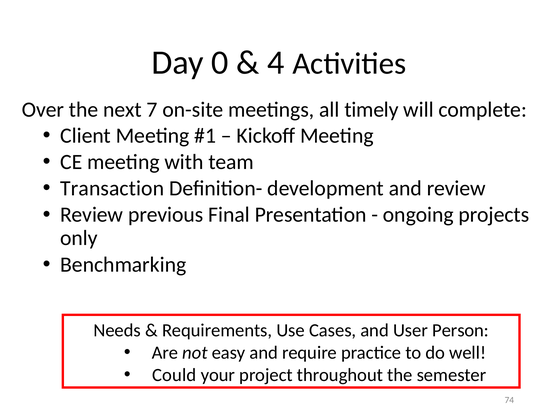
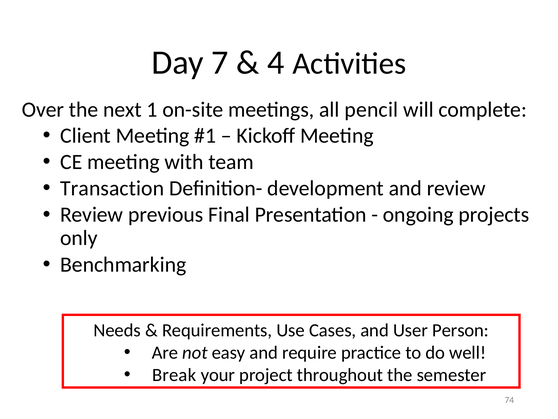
0: 0 -> 7
7: 7 -> 1
timely: timely -> pencil
Could: Could -> Break
